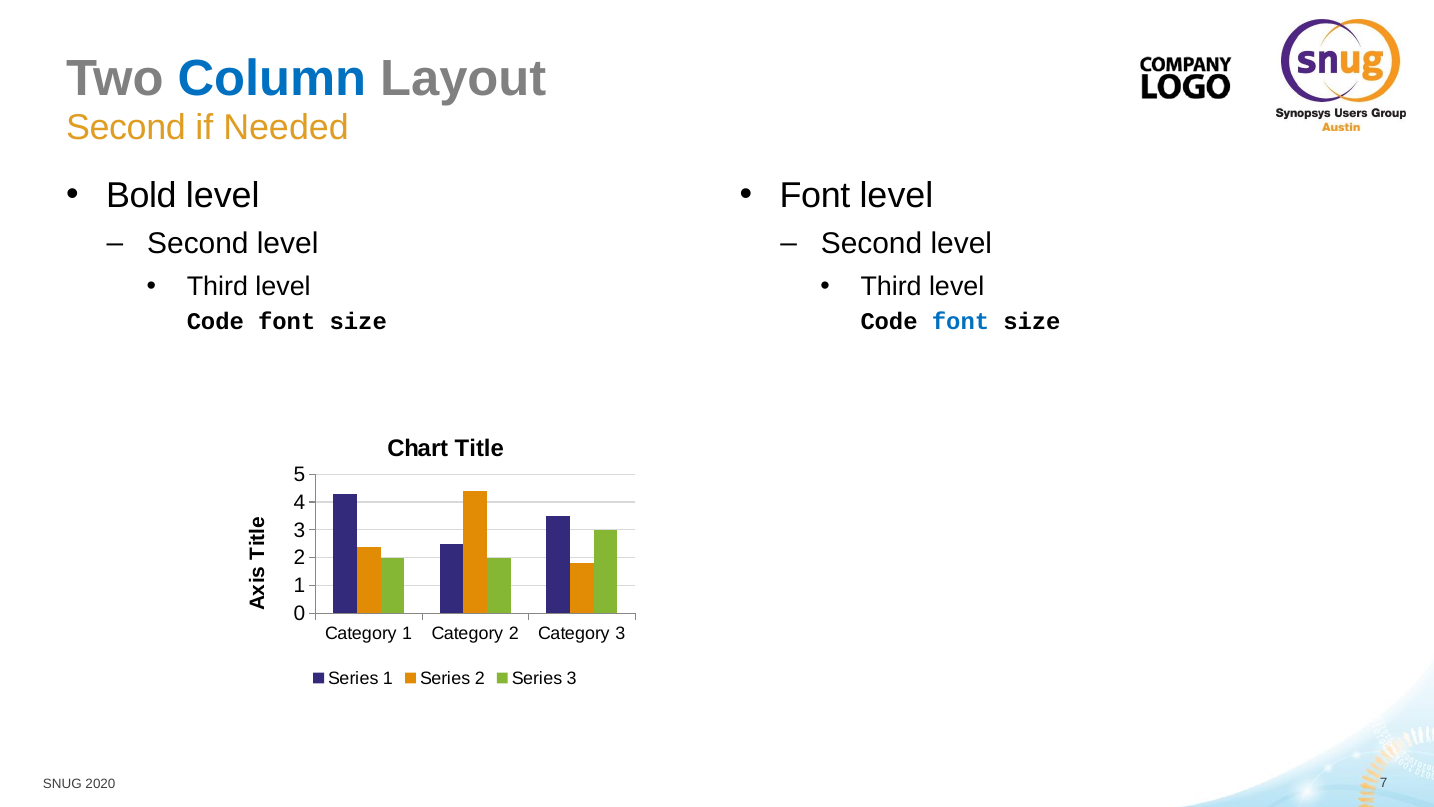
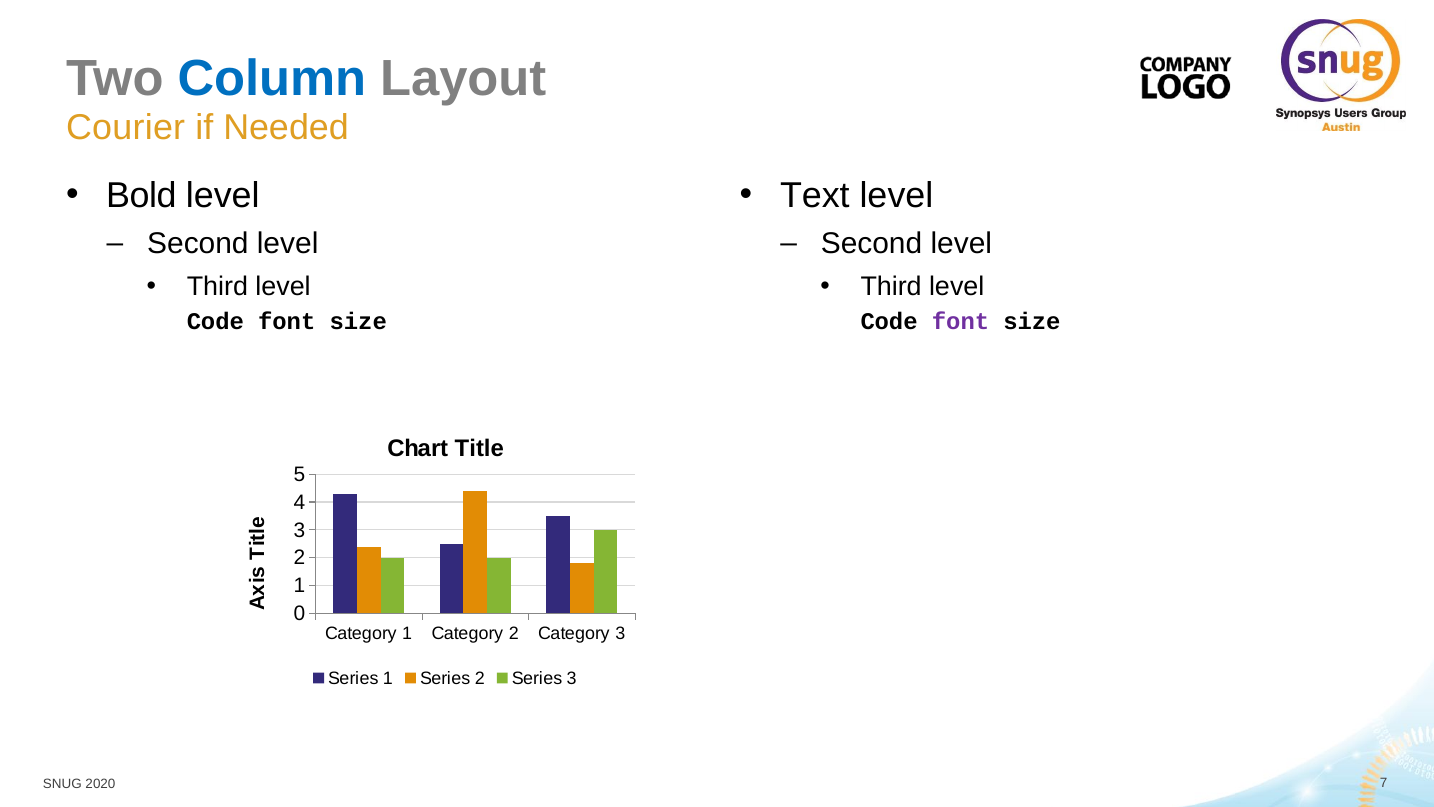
Second at (126, 128): Second -> Courier
Font at (815, 196): Font -> Text
font at (961, 322) colour: blue -> purple
